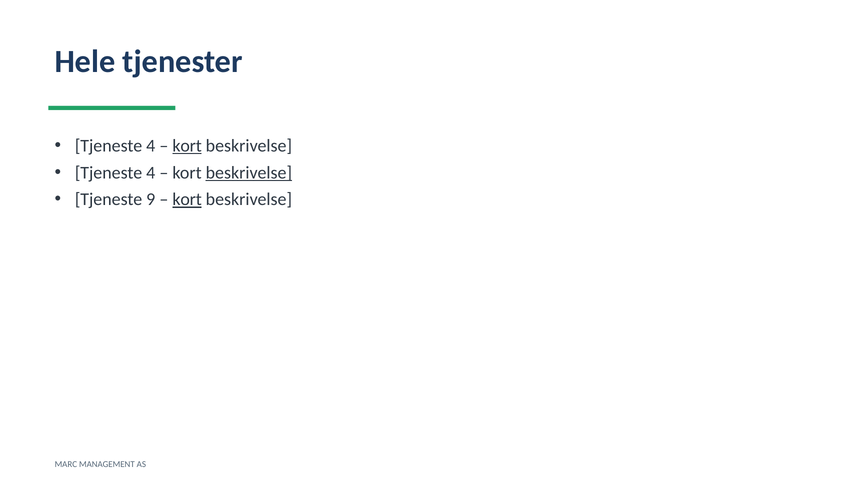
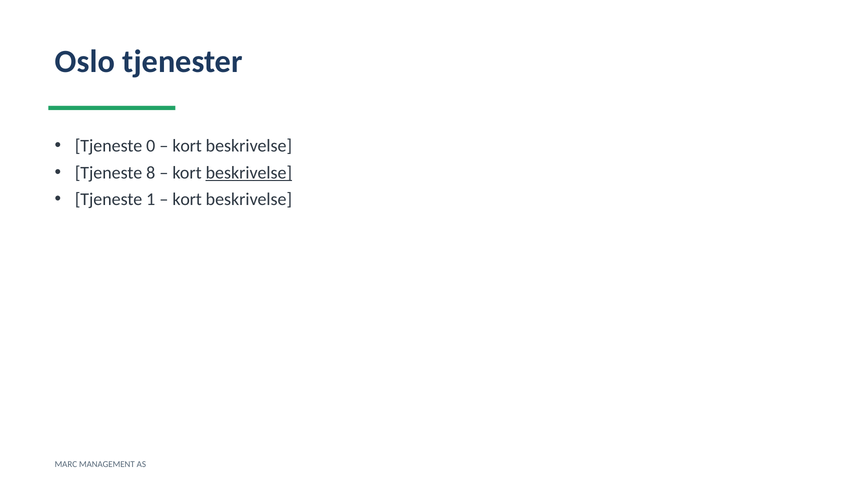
Hele: Hele -> Oslo
4 at (151, 146): 4 -> 0
kort at (187, 146) underline: present -> none
4 at (151, 173): 4 -> 8
9: 9 -> 1
kort at (187, 199) underline: present -> none
